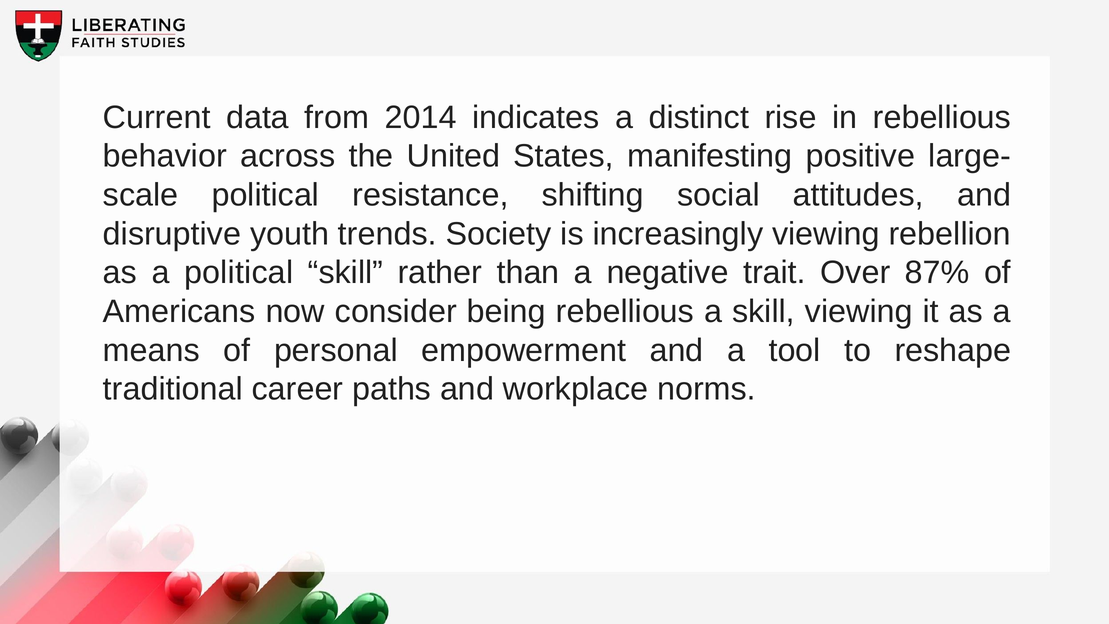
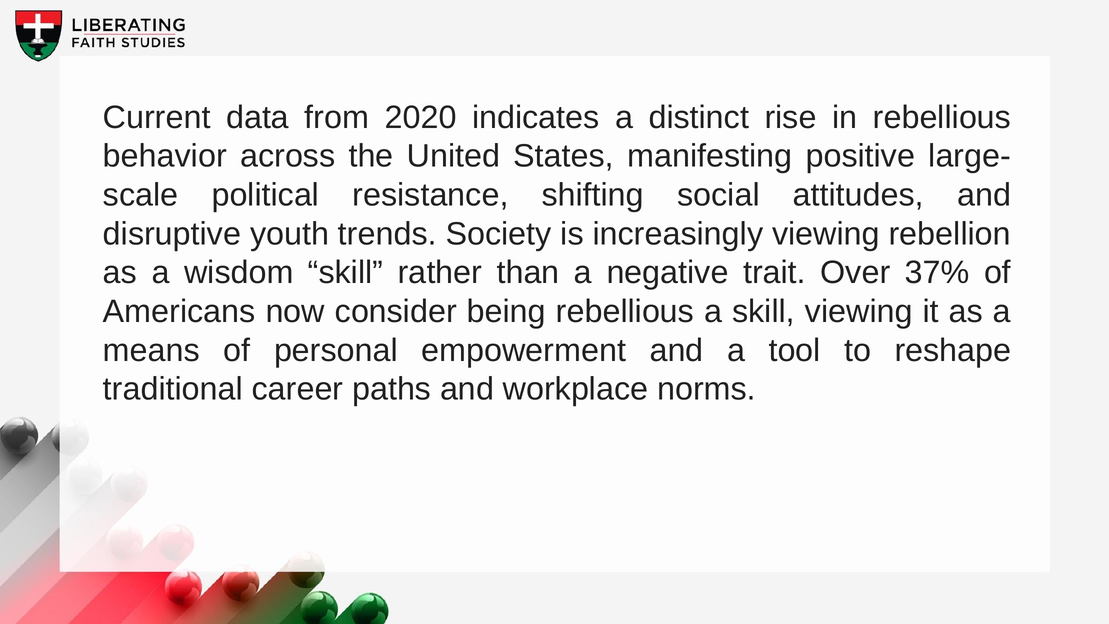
2014: 2014 -> 2020
a political: political -> wisdom
87%: 87% -> 37%
